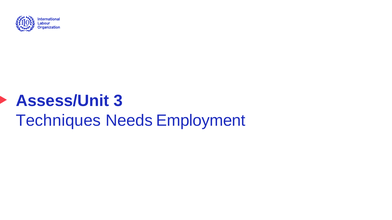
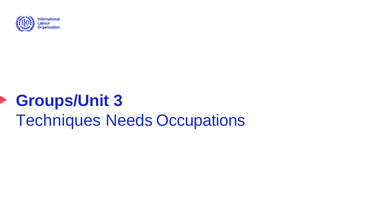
Assess/Unit: Assess/Unit -> Groups/Unit
Employment: Employment -> Occupations
